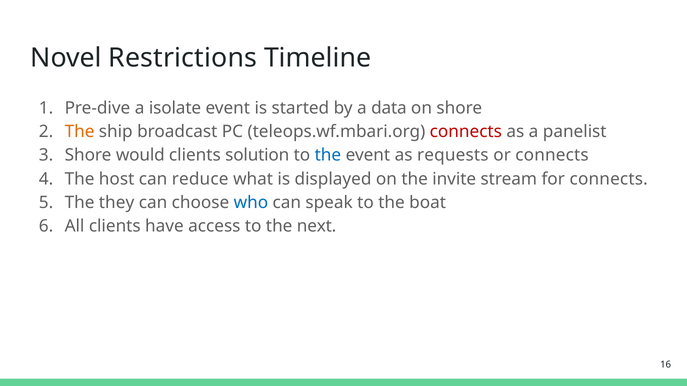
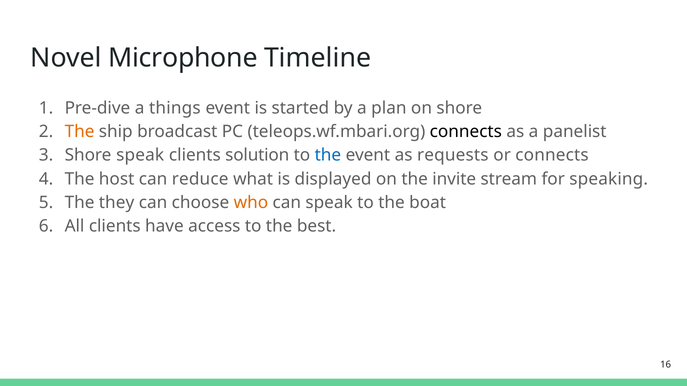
Restrictions: Restrictions -> Microphone
isolate: isolate -> things
data: data -> plan
connects at (466, 132) colour: red -> black
Shore would: would -> speak
for connects: connects -> speaking
who colour: blue -> orange
next: next -> best
